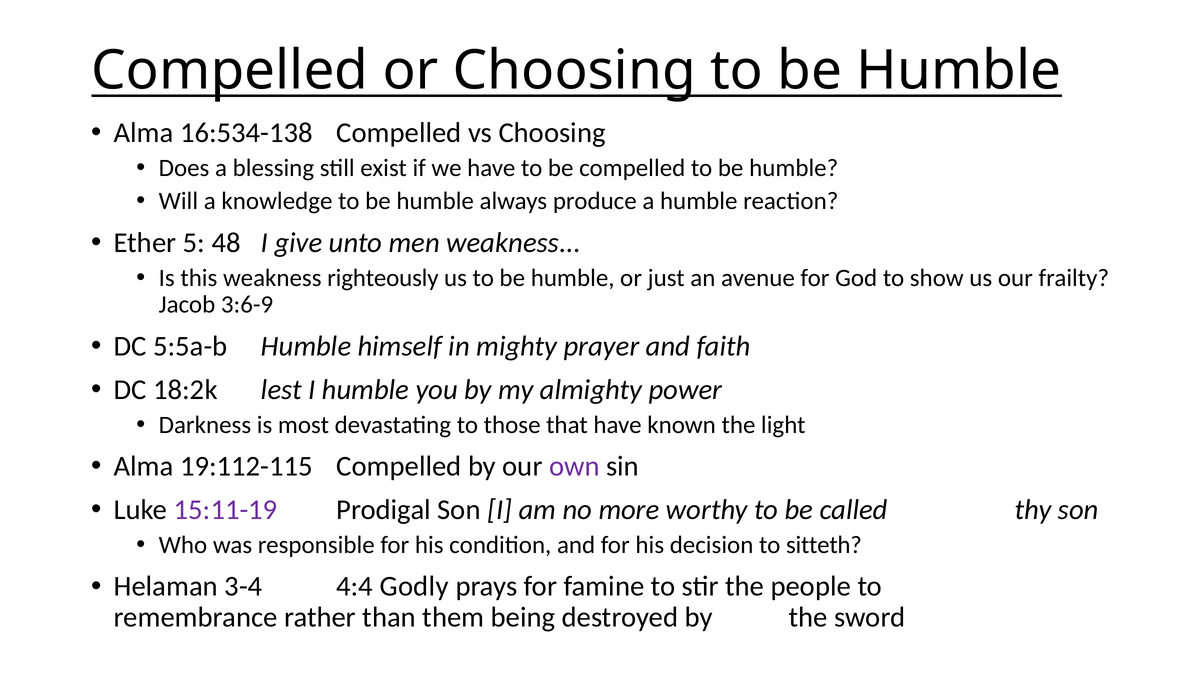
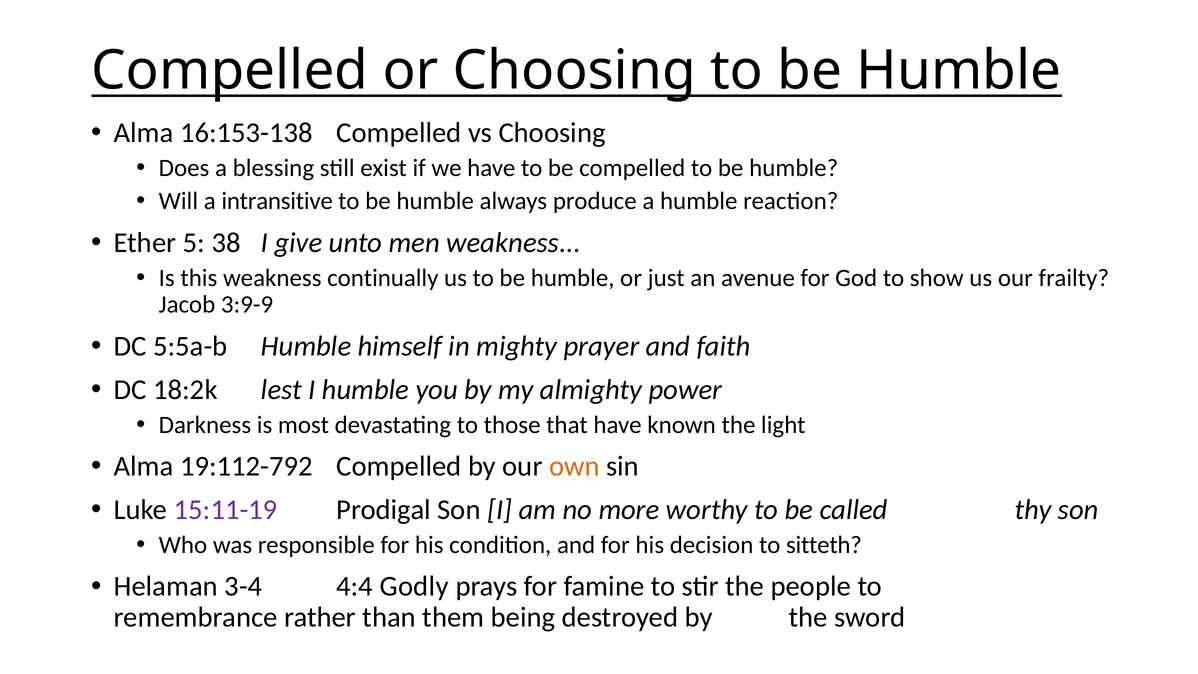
16:534-138: 16:534-138 -> 16:153-138
knowledge: knowledge -> intransitive
48: 48 -> 38
righteously: righteously -> continually
3:6-9: 3:6-9 -> 3:9-9
19:112-115: 19:112-115 -> 19:112-792
own colour: purple -> orange
